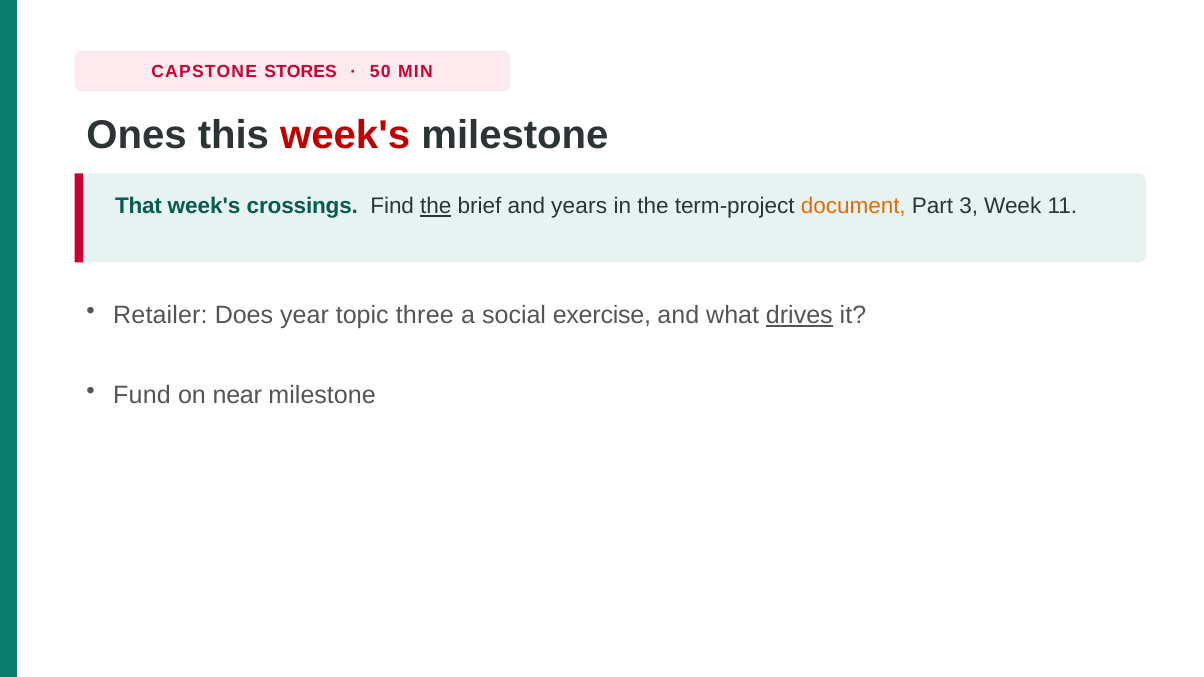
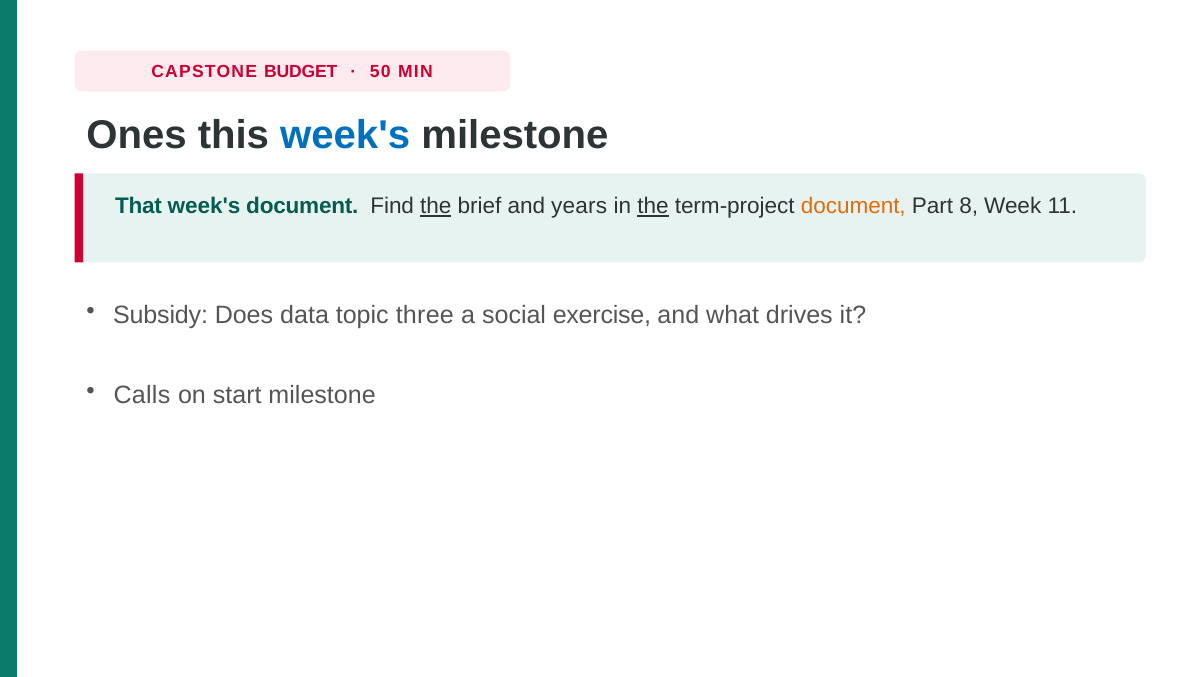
STORES: STORES -> BUDGET
week's at (345, 135) colour: red -> blue
week's crossings: crossings -> document
the at (653, 207) underline: none -> present
3: 3 -> 8
Retailer: Retailer -> Subsidy
year: year -> data
drives underline: present -> none
Fund: Fund -> Calls
near: near -> start
